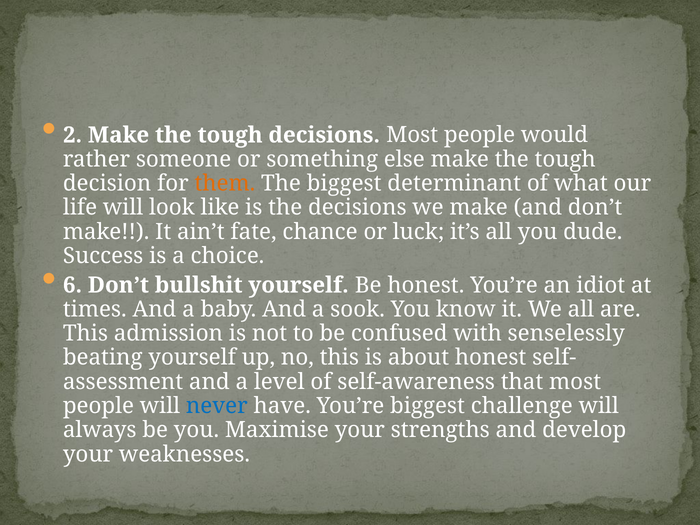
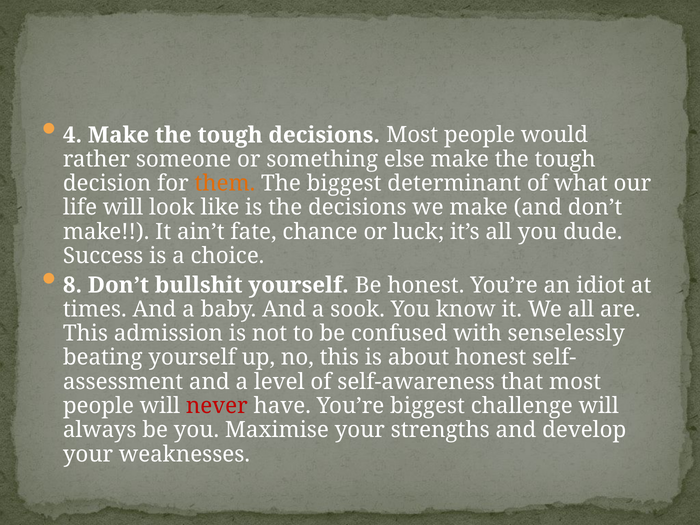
2: 2 -> 4
6: 6 -> 8
never colour: blue -> red
